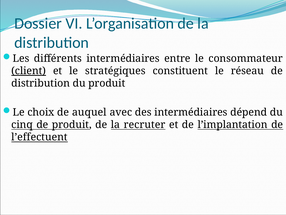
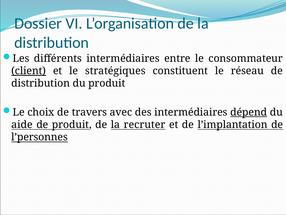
auquel: auquel -> travers
dépend underline: none -> present
cinq: cinq -> aide
l’effectuent: l’effectuent -> l’personnes
